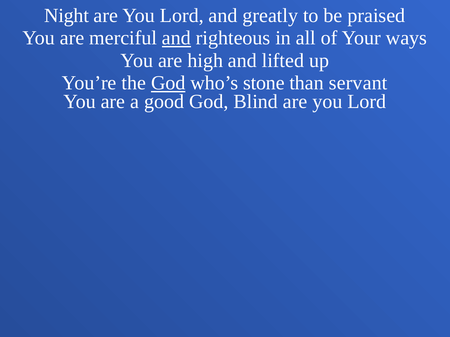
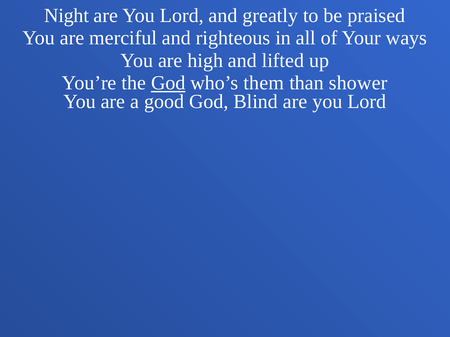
and at (176, 38) underline: present -> none
stone: stone -> them
servant: servant -> shower
